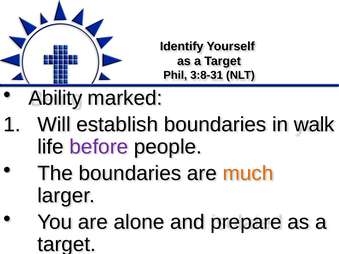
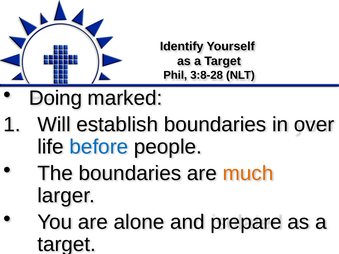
3:8-31: 3:8-31 -> 3:8-28
Ability: Ability -> Doing
walk: walk -> over
before colour: purple -> blue
